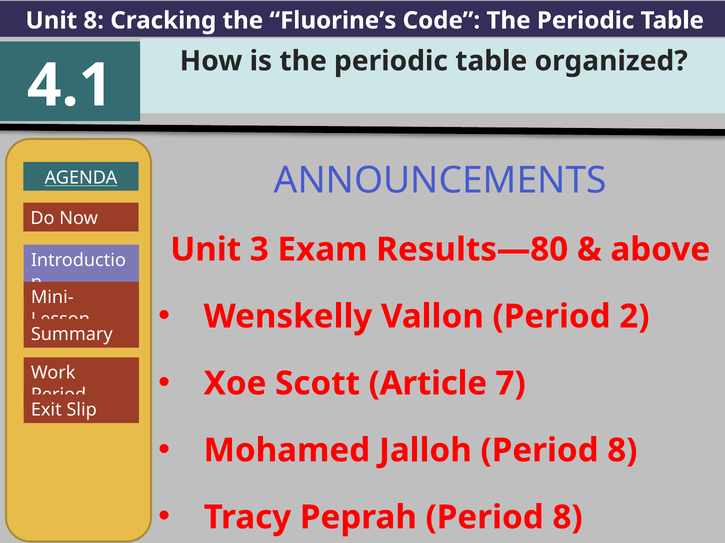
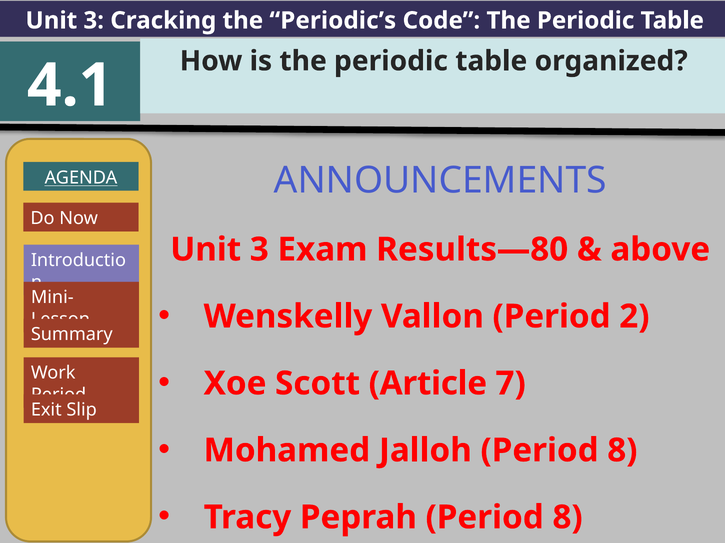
8 at (94, 21): 8 -> 3
Fluorine’s: Fluorine’s -> Periodic’s
